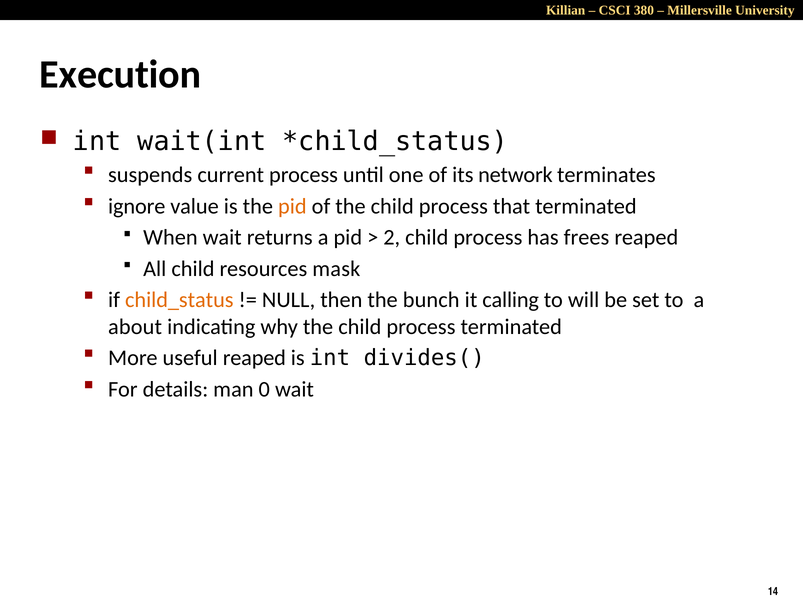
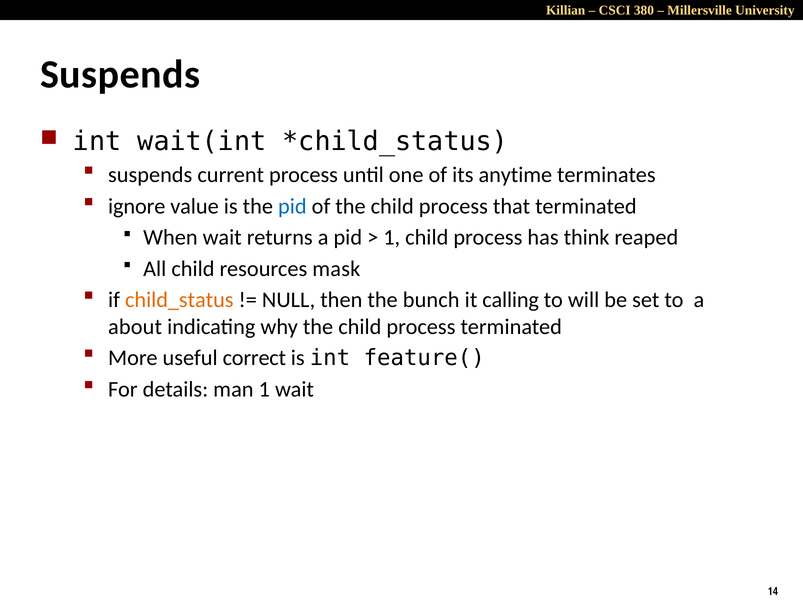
Execution at (120, 75): Execution -> Suspends
network: network -> anytime
pid at (292, 206) colour: orange -> blue
2 at (392, 238): 2 -> 1
frees: frees -> think
useful reaped: reaped -> correct
divides(: divides( -> feature(
man 0: 0 -> 1
